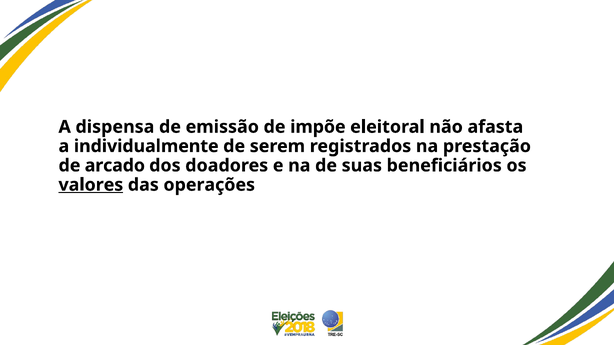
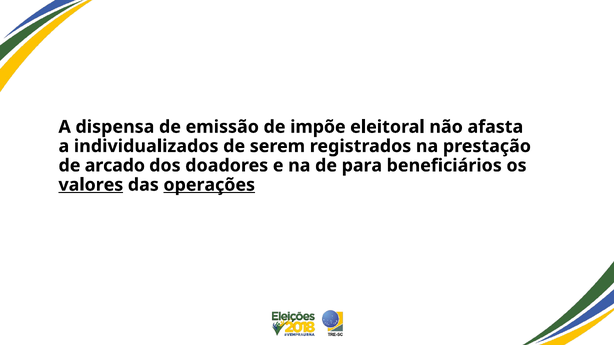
individualmente: individualmente -> individualizados
suas: suas -> para
operações underline: none -> present
